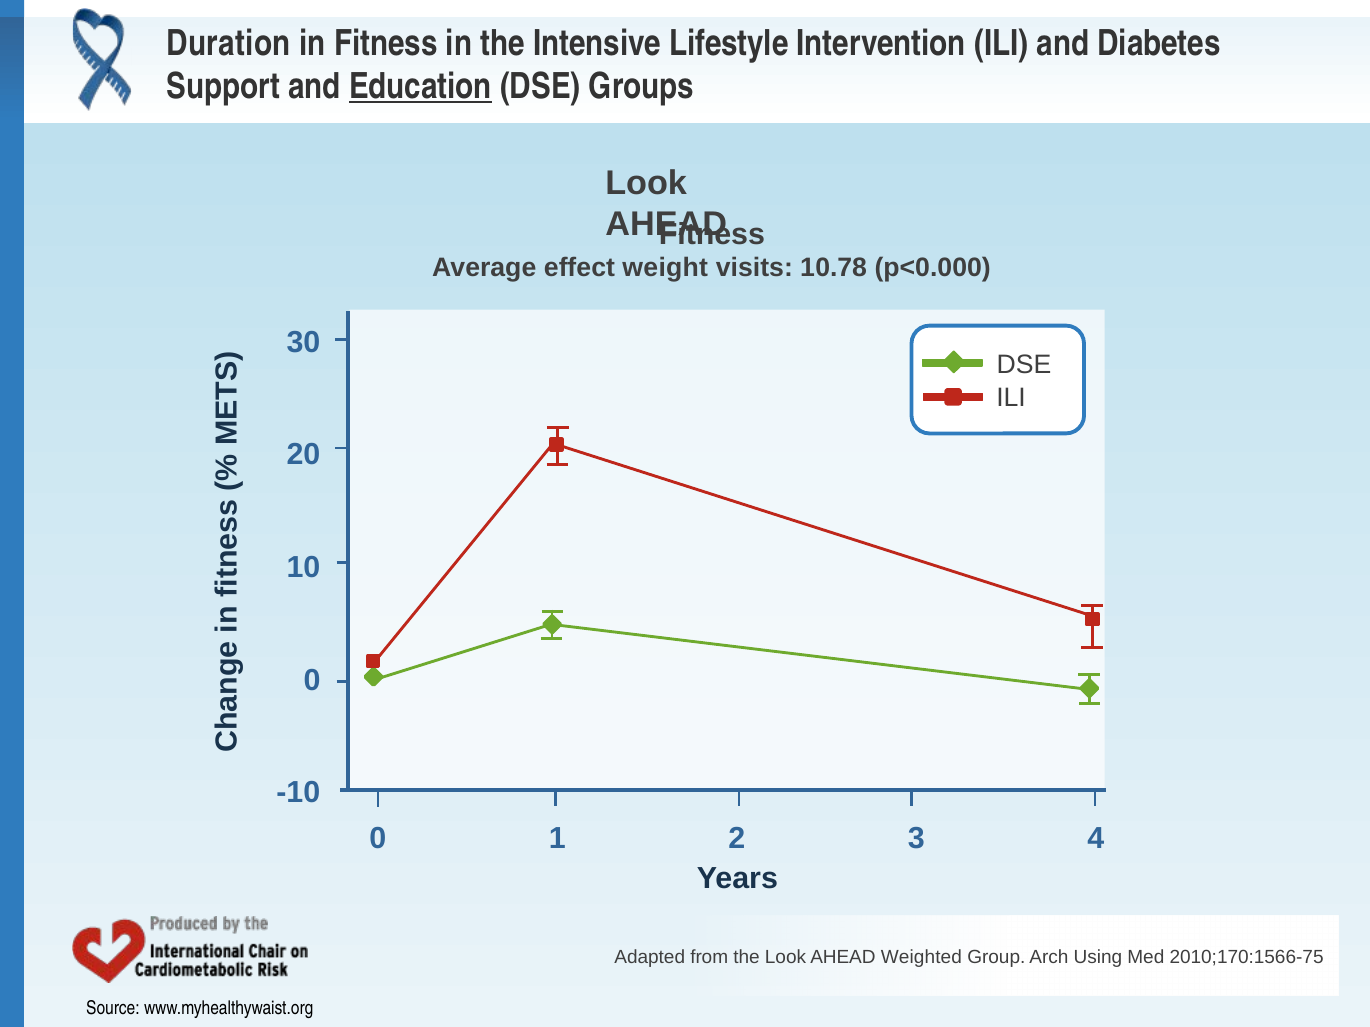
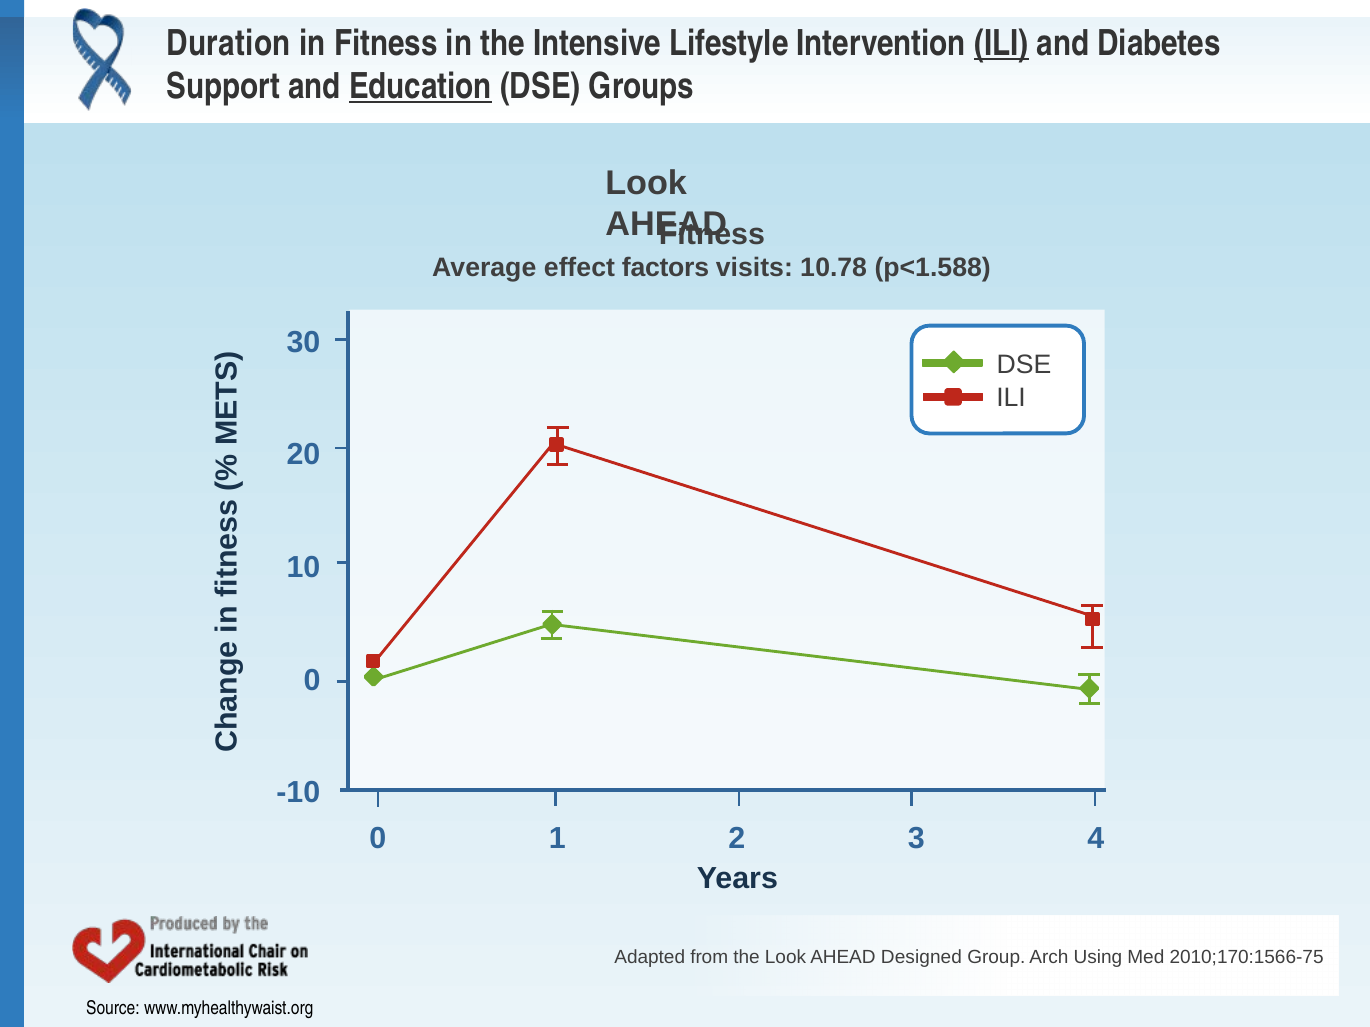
ILI at (1001, 43) underline: none -> present
weight: weight -> factors
p<0.000: p<0.000 -> p<1.588
Weighted: Weighted -> Designed
